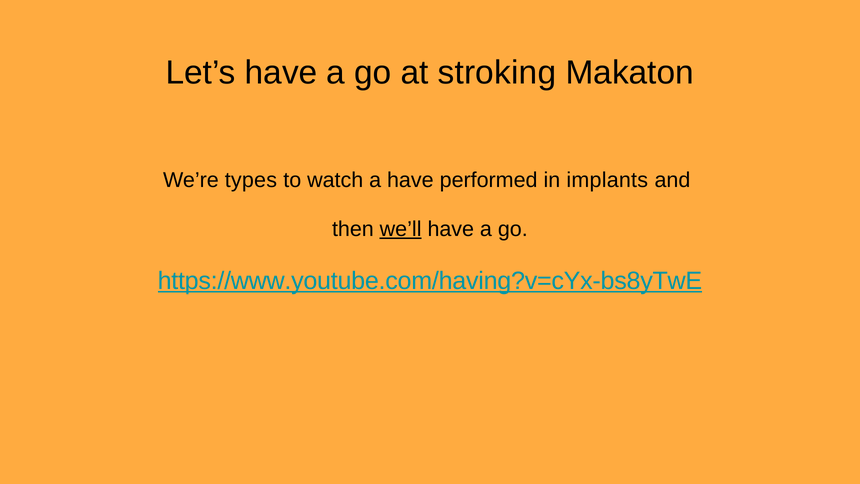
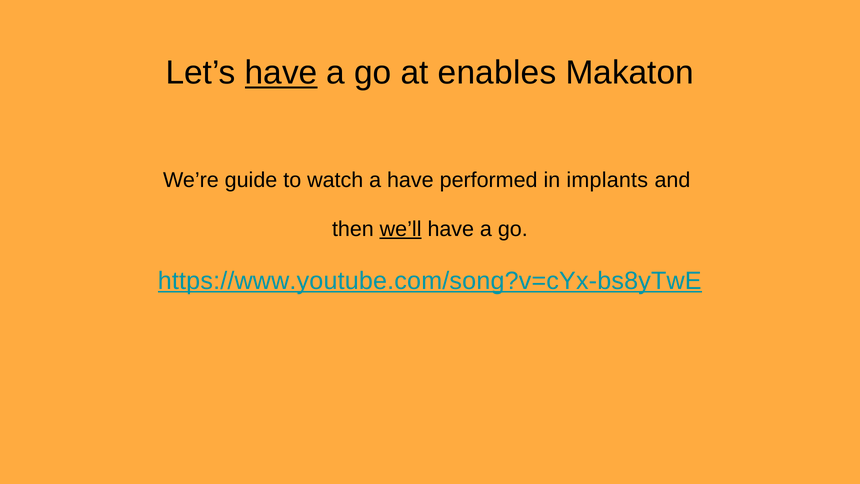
have at (281, 73) underline: none -> present
stroking: stroking -> enables
types: types -> guide
https://www.youtube.com/having?v=cYx-bs8yTwE: https://www.youtube.com/having?v=cYx-bs8yTwE -> https://www.youtube.com/song?v=cYx-bs8yTwE
